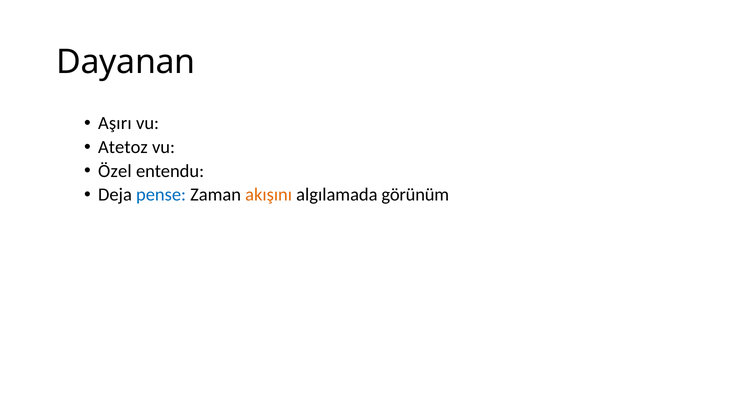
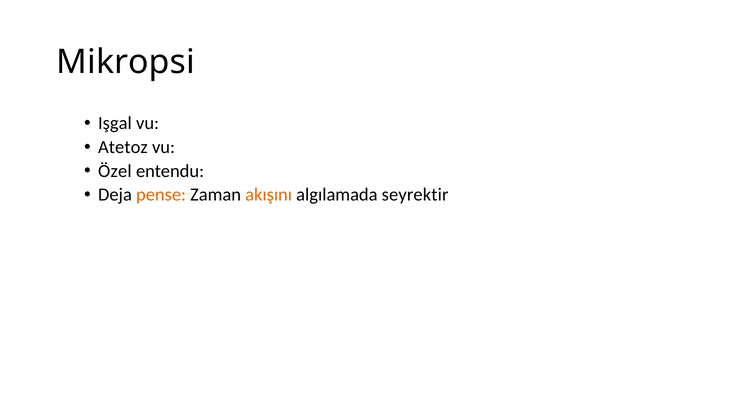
Dayanan: Dayanan -> Mikropsi
Aşırı: Aşırı -> Işgal
pense colour: blue -> orange
görünüm: görünüm -> seyrektir
